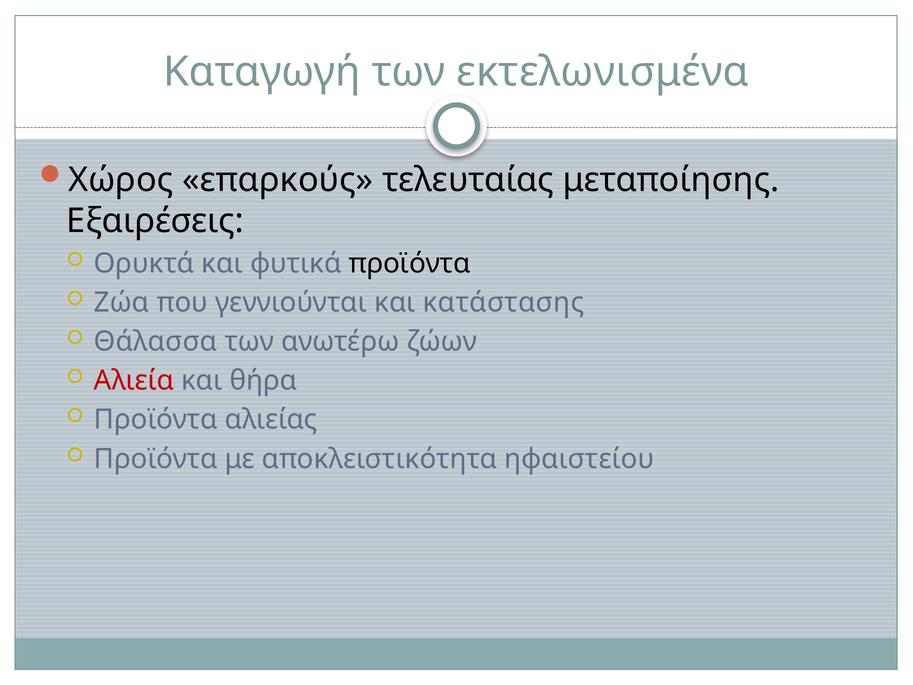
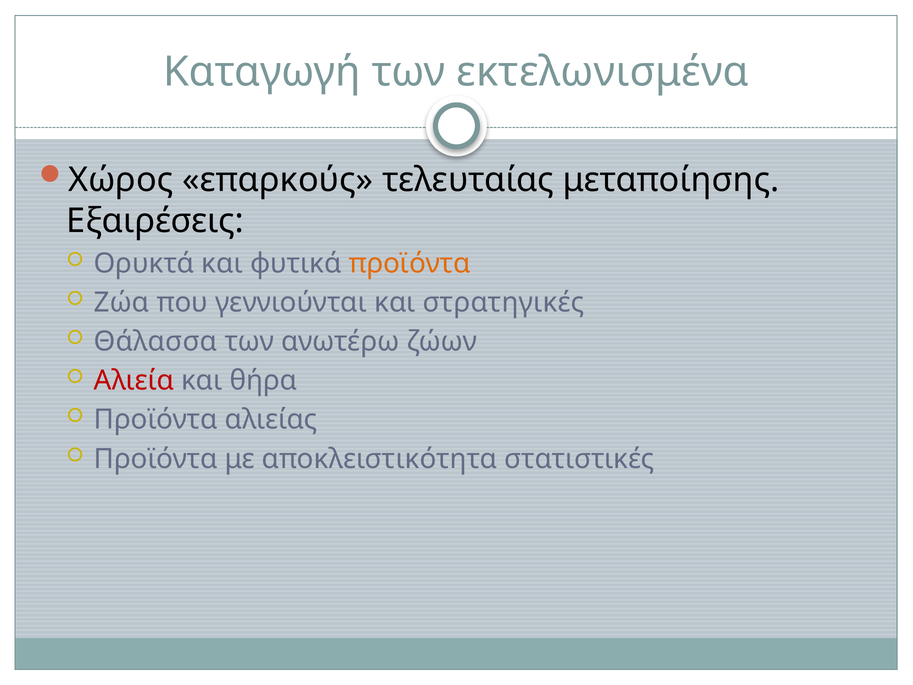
προϊόντα at (410, 263) colour: black -> orange
κατάστασης: κατάστασης -> στρατηγικές
ηφαιστείου: ηφαιστείου -> στατιστικές
